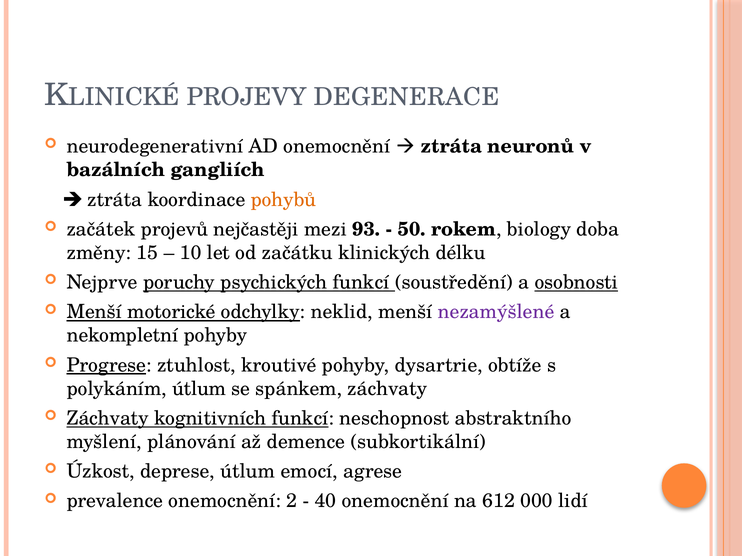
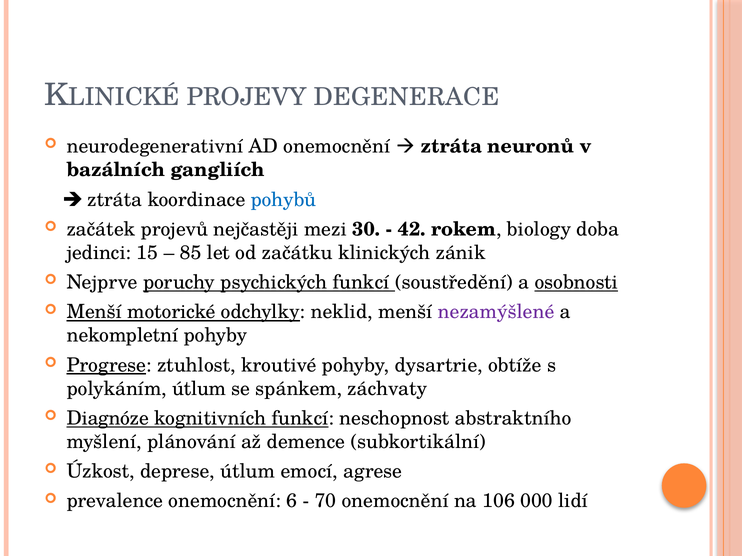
pohybů colour: orange -> blue
93: 93 -> 30
50: 50 -> 42
změny: změny -> jedinci
10: 10 -> 85
délku: délku -> zánik
Záchvaty at (108, 419): Záchvaty -> Diagnóze
2: 2 -> 6
40: 40 -> 70
612: 612 -> 106
